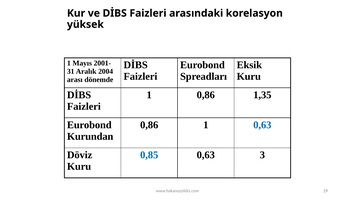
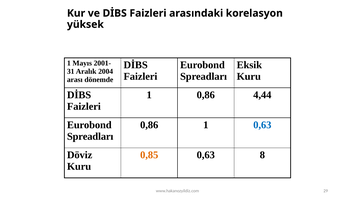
1,35: 1,35 -> 4,44
Kurundan at (90, 136): Kurundan -> Spreadları
0,85 colour: blue -> orange
3: 3 -> 8
